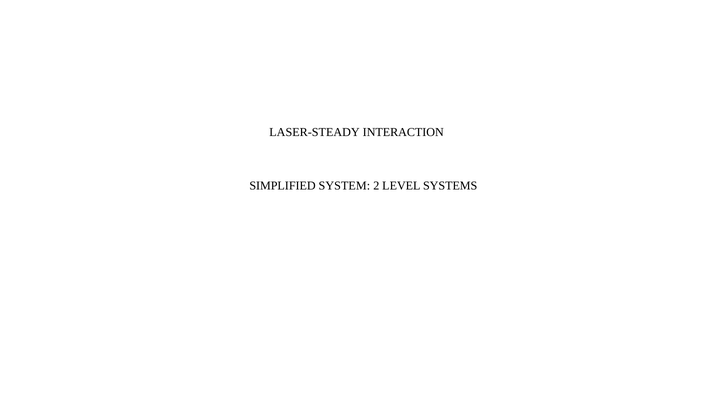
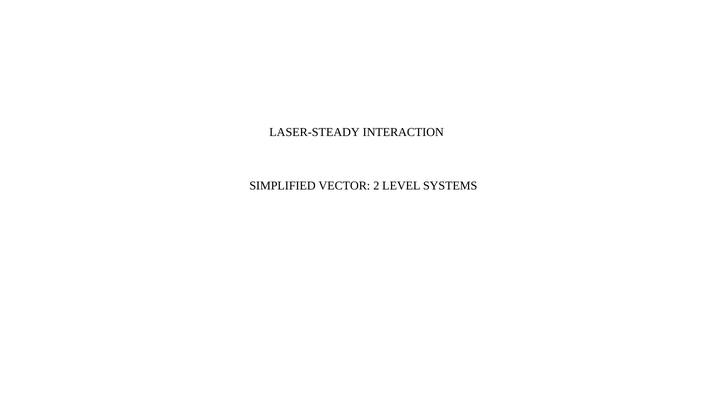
SYSTEM: SYSTEM -> VECTOR
